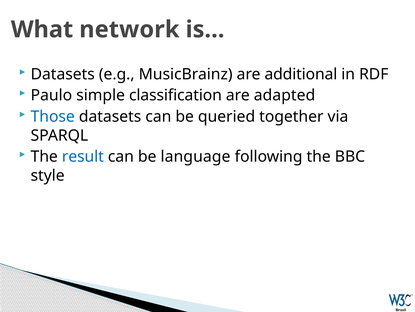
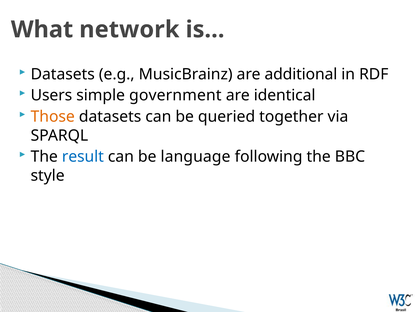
Paulo: Paulo -> Users
classification: classification -> government
adapted: adapted -> identical
Those colour: blue -> orange
